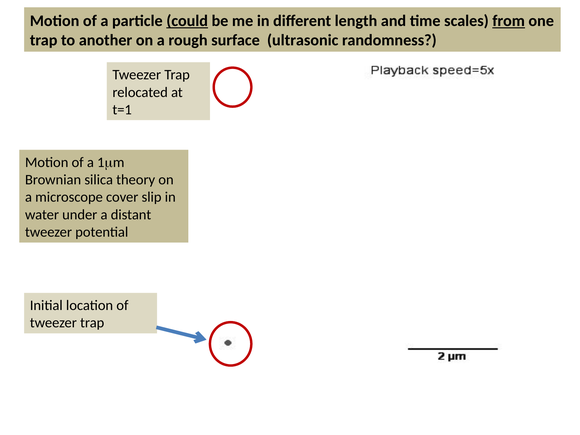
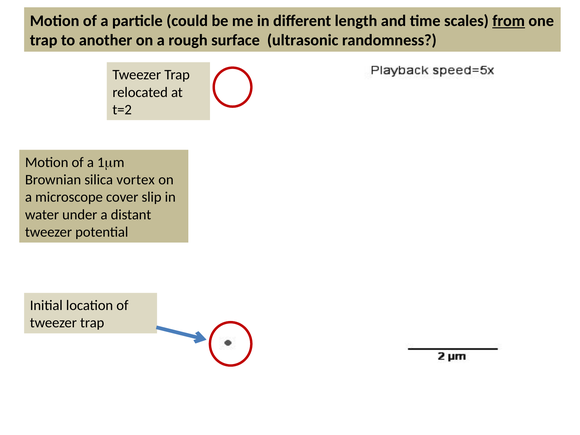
could underline: present -> none
t=1: t=1 -> t=2
theory: theory -> vortex
